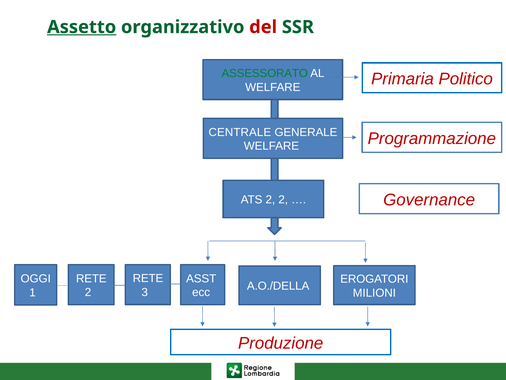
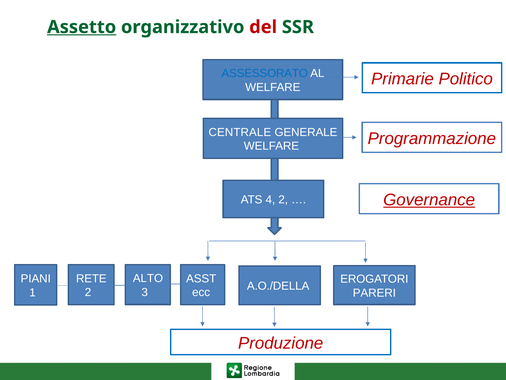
ASSESSORATO colour: green -> blue
Primaria: Primaria -> Primarie
Governance underline: none -> present
ATS 2: 2 -> 4
RETE at (148, 278): RETE -> ALTO
OGGI: OGGI -> PIANI
MILIONI: MILIONI -> PARERI
